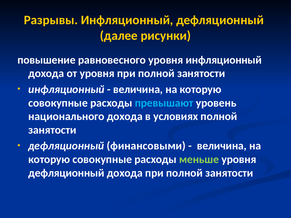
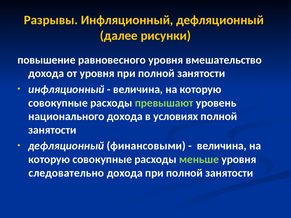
уровня инфляционный: инфляционный -> вмешательство
превышают colour: light blue -> light green
дефляционный at (66, 173): дефляционный -> следовательно
